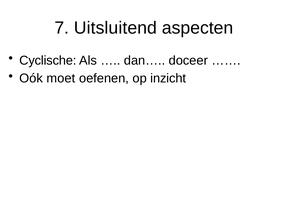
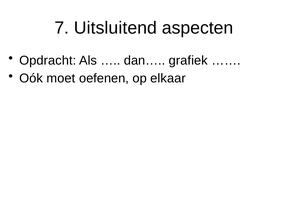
Cyclische: Cyclische -> Opdracht
doceer: doceer -> grafiek
inzicht: inzicht -> elkaar
